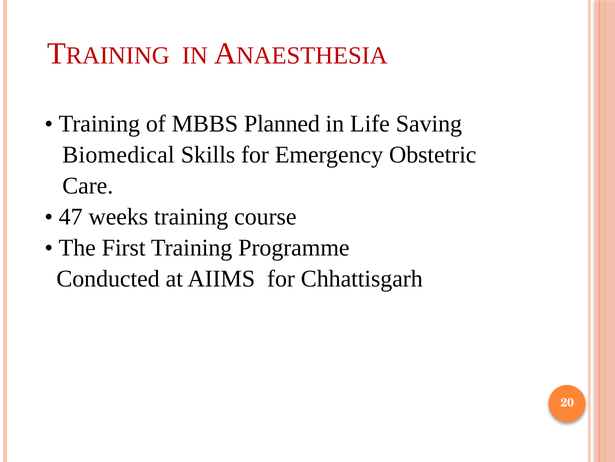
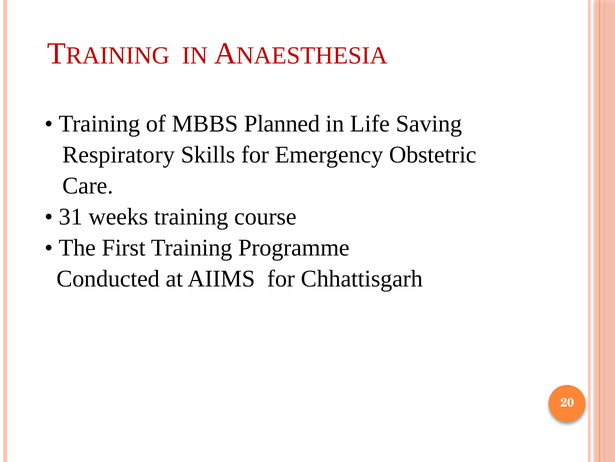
Biomedical: Biomedical -> Respiratory
47: 47 -> 31
